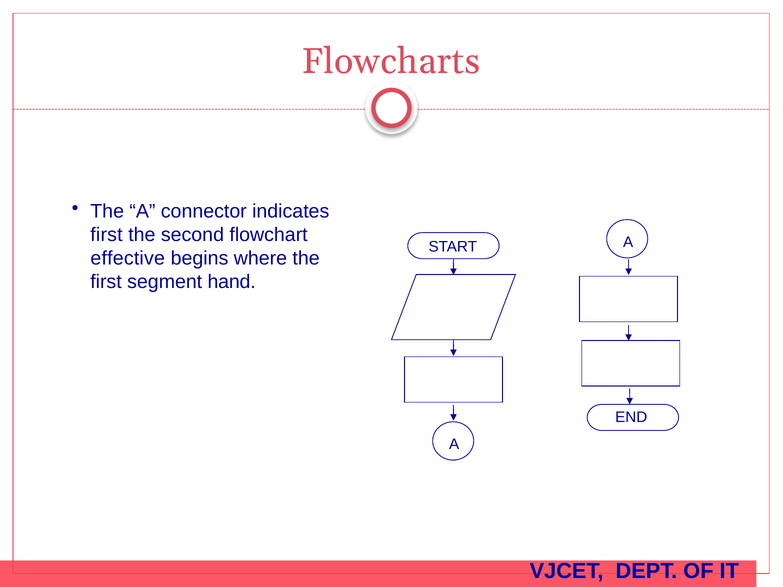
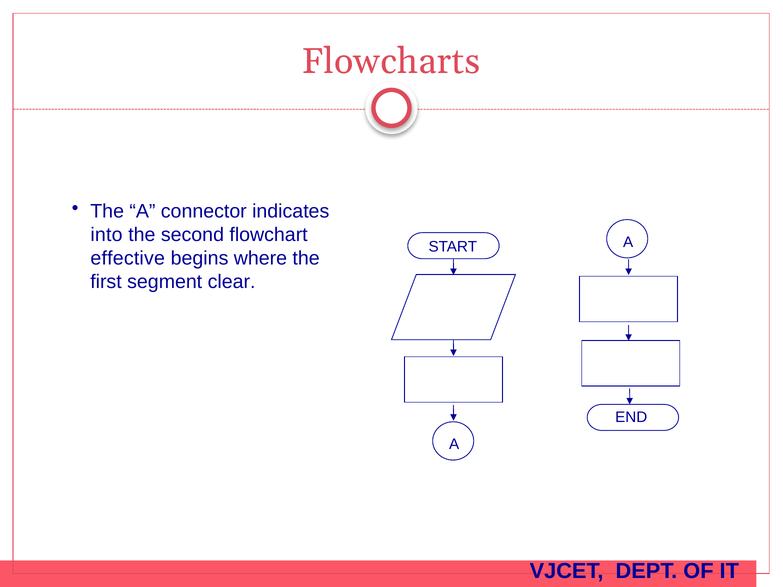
first at (107, 235): first -> into
hand: hand -> clear
